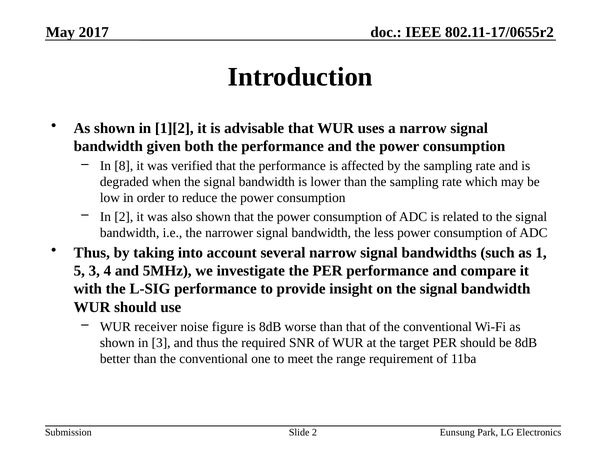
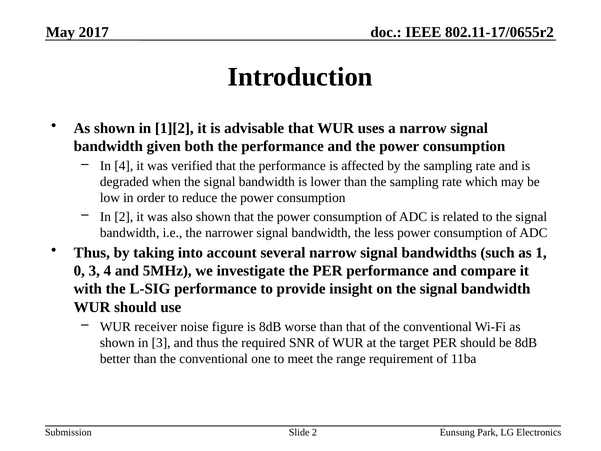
In 8: 8 -> 4
5: 5 -> 0
